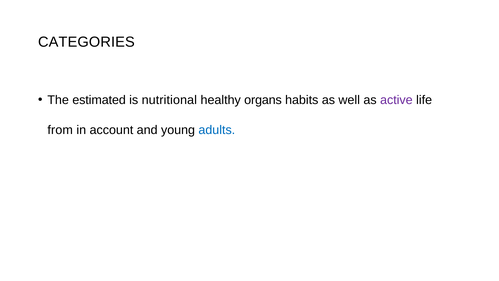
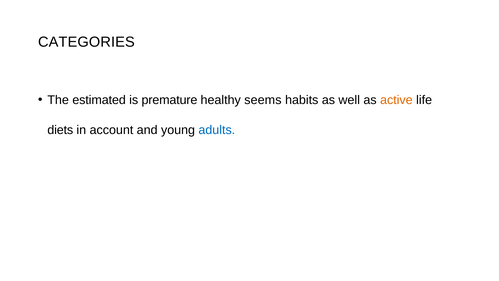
nutritional: nutritional -> premature
organs: organs -> seems
active colour: purple -> orange
from: from -> diets
